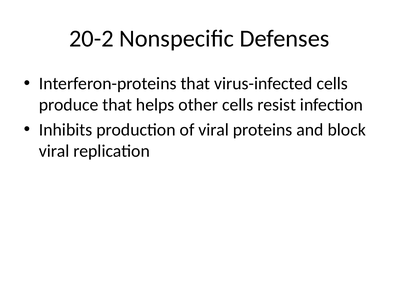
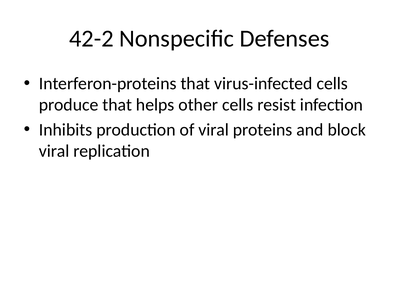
20-2: 20-2 -> 42-2
